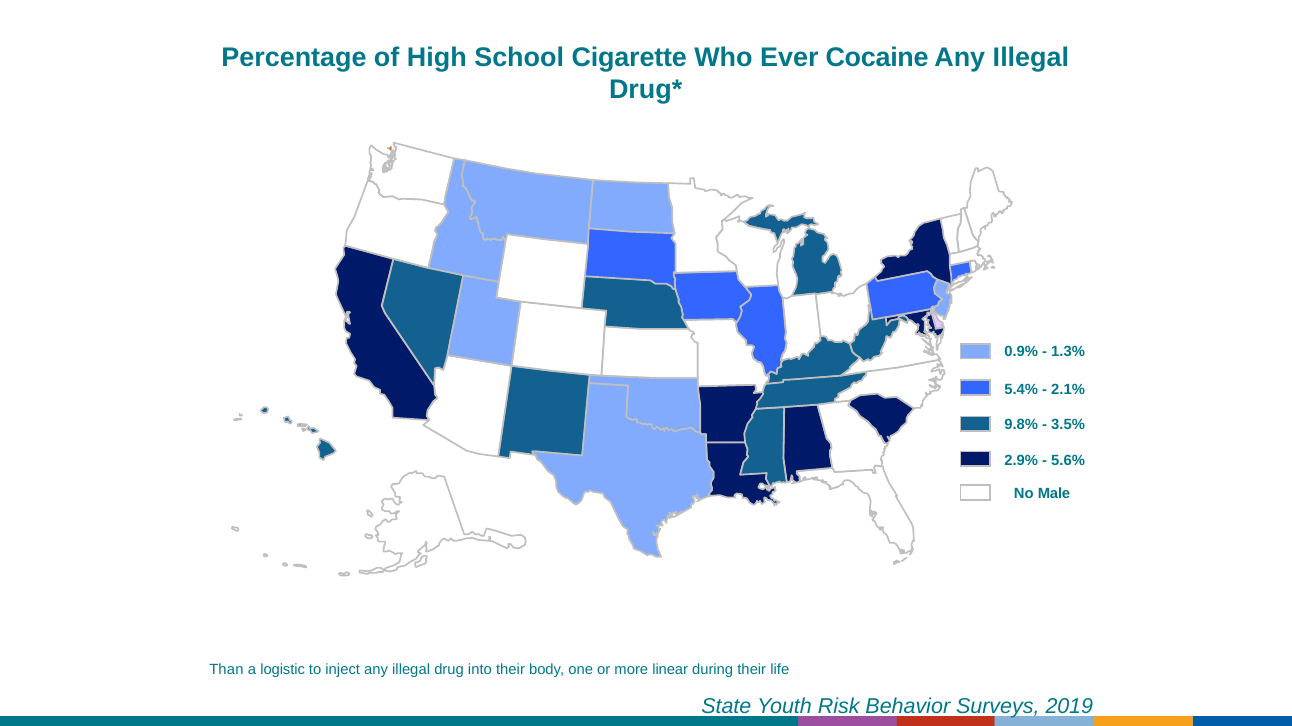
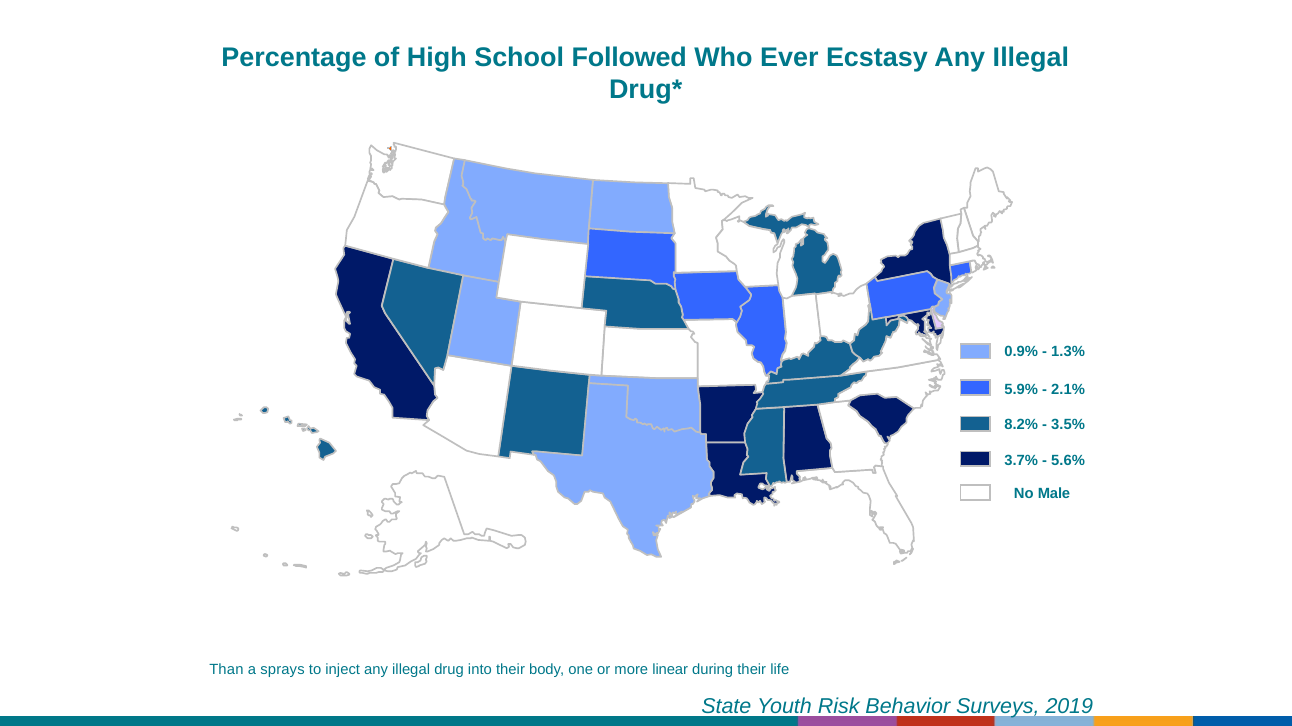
Cigarette: Cigarette -> Followed
Cocaine: Cocaine -> Ecstasy
5.4%: 5.4% -> 5.9%
9.8%: 9.8% -> 8.2%
2.9%: 2.9% -> 3.7%
logistic: logistic -> sprays
